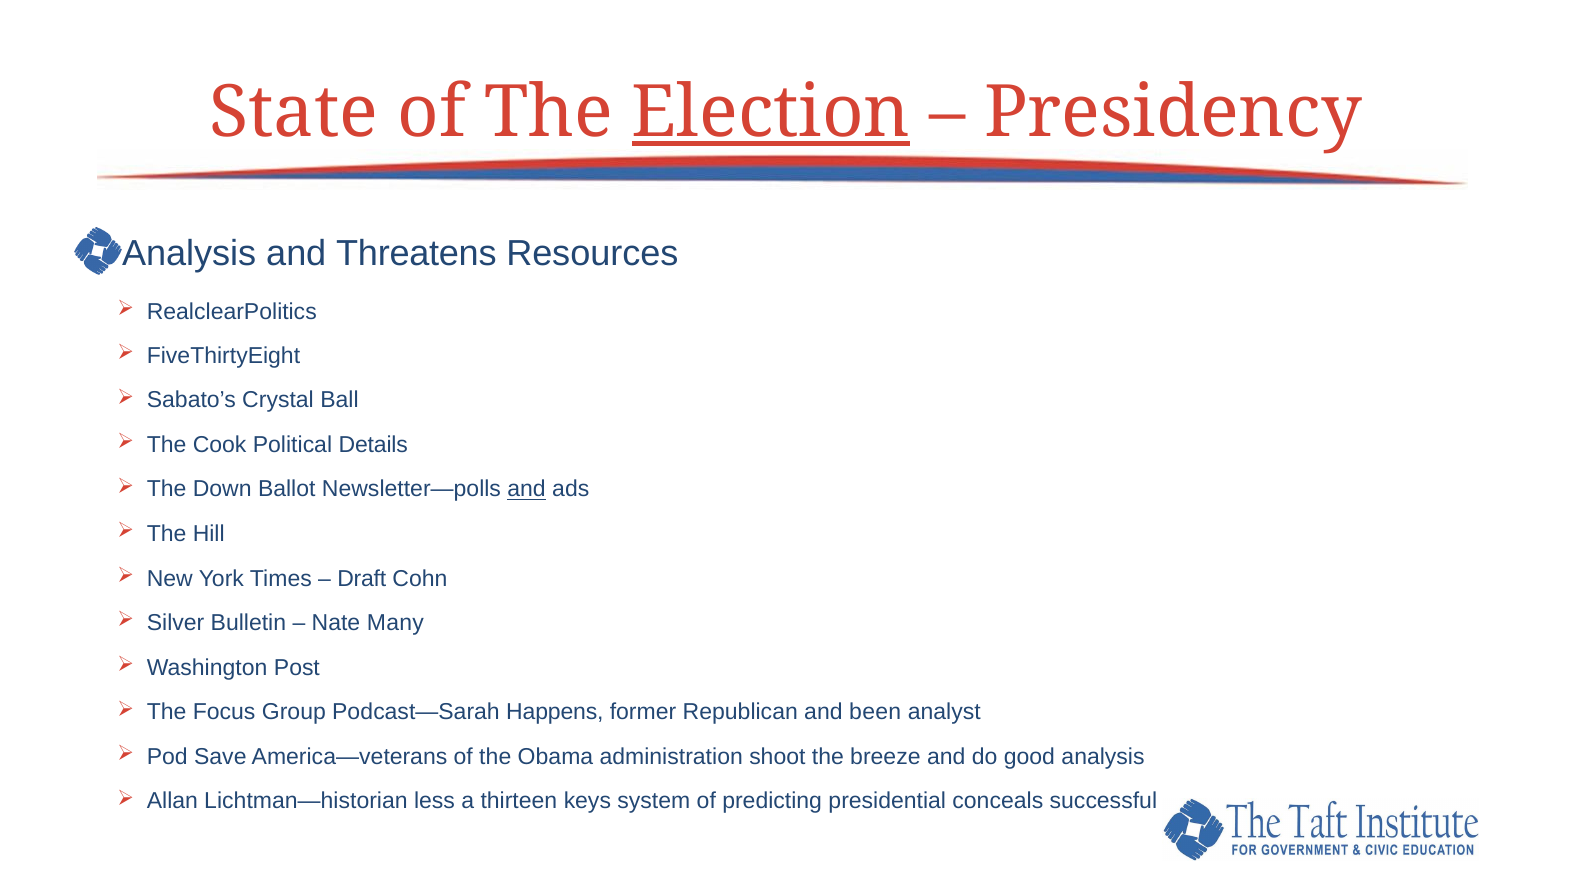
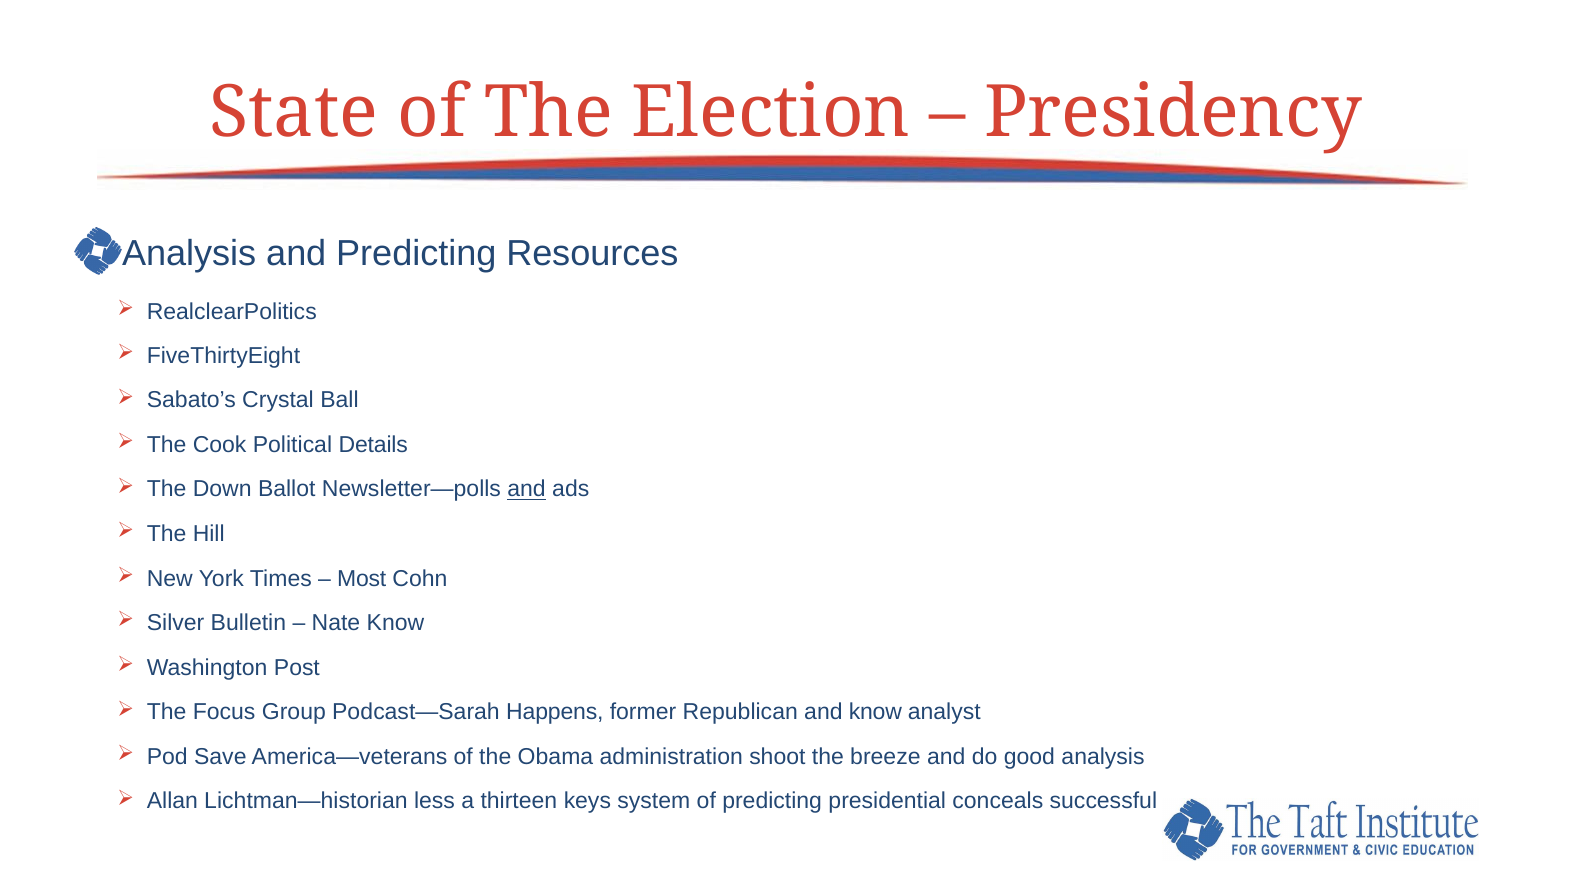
Election underline: present -> none
and Threatens: Threatens -> Predicting
Draft: Draft -> Most
Nate Many: Many -> Know
and been: been -> know
